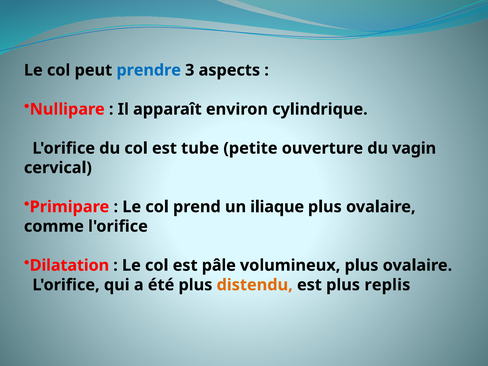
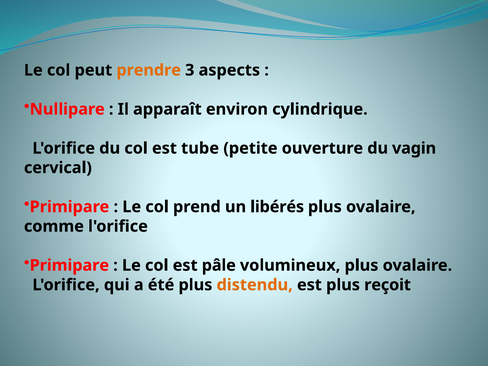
prendre colour: blue -> orange
iliaque: iliaque -> libérés
Dilatation at (69, 265): Dilatation -> Primipare
replis: replis -> reçoit
